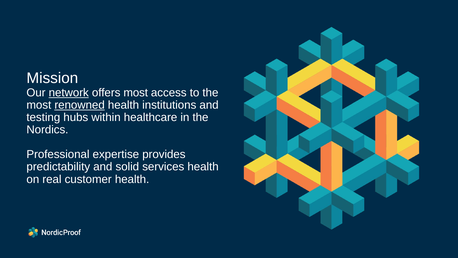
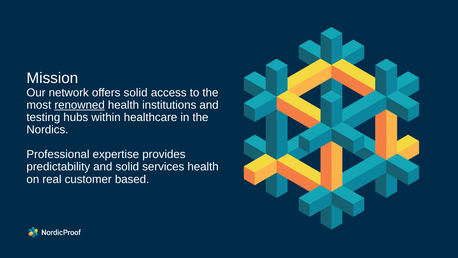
network underline: present -> none
offers most: most -> solid
customer health: health -> based
